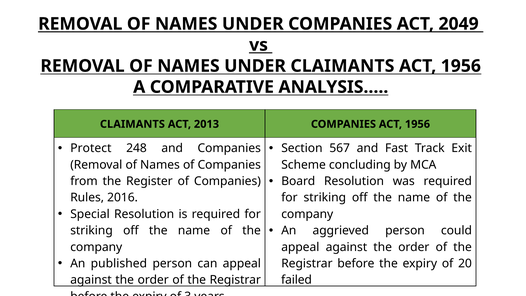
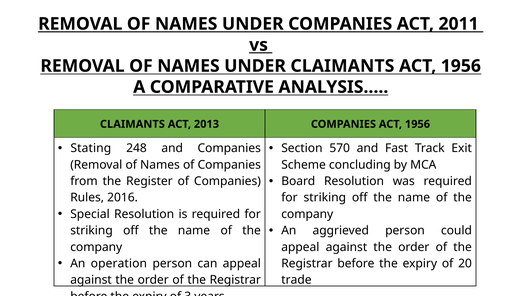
2049: 2049 -> 2011
Protect: Protect -> Stating
567: 567 -> 570
published: published -> operation
failed: failed -> trade
